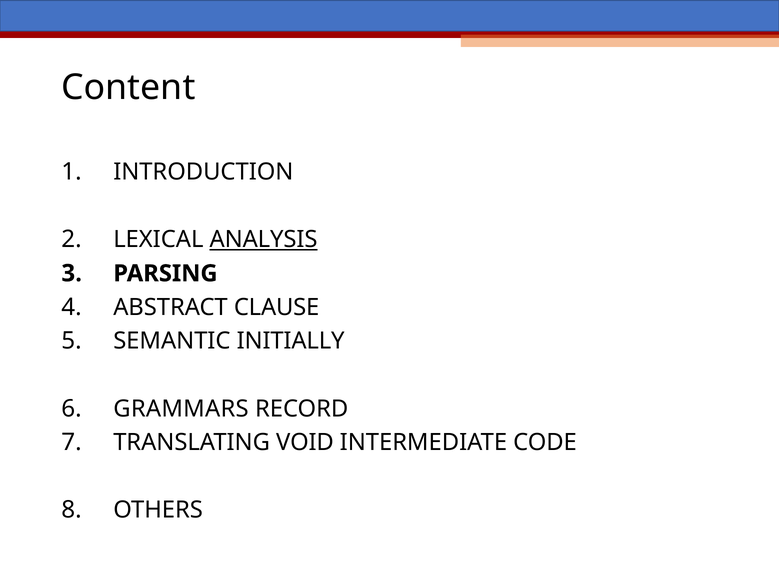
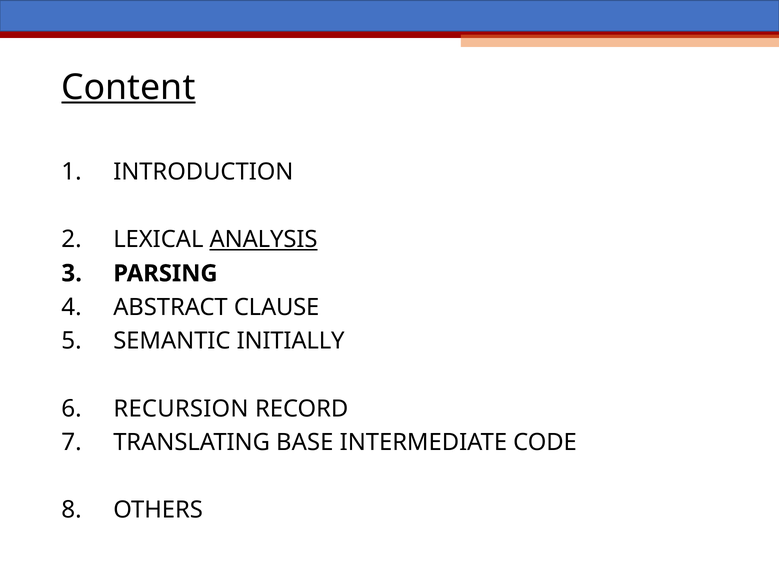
Content underline: none -> present
GRAMMARS: GRAMMARS -> RECURSION
VOID: VOID -> BASE
